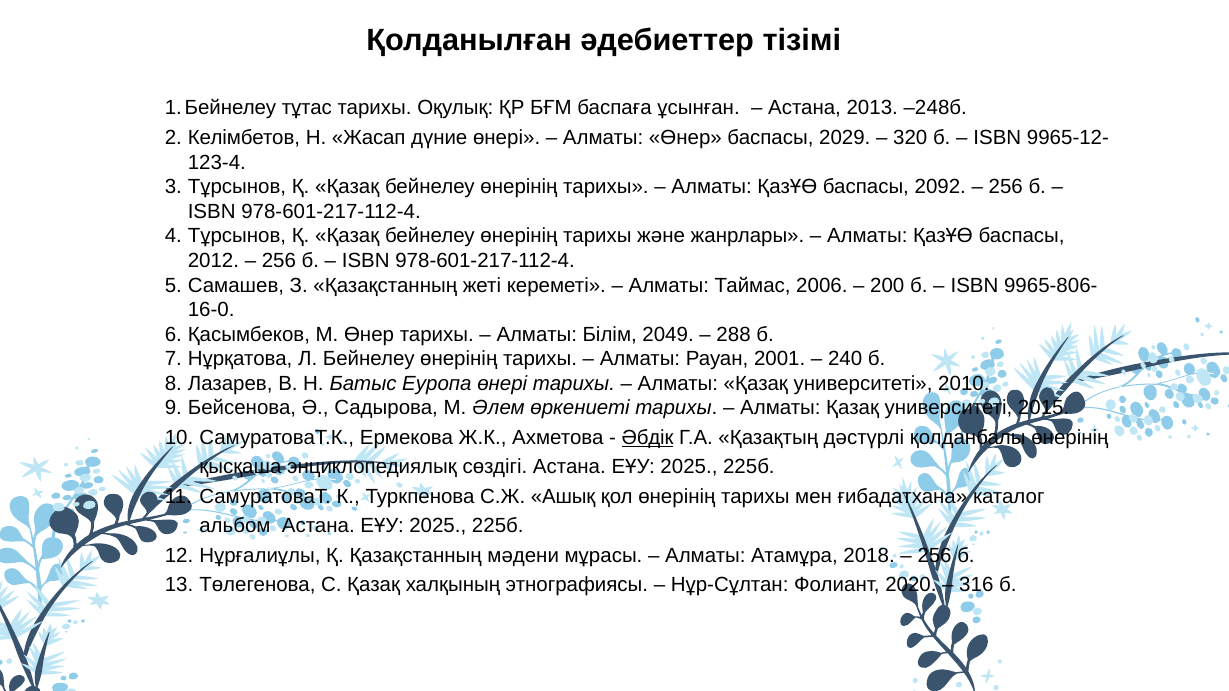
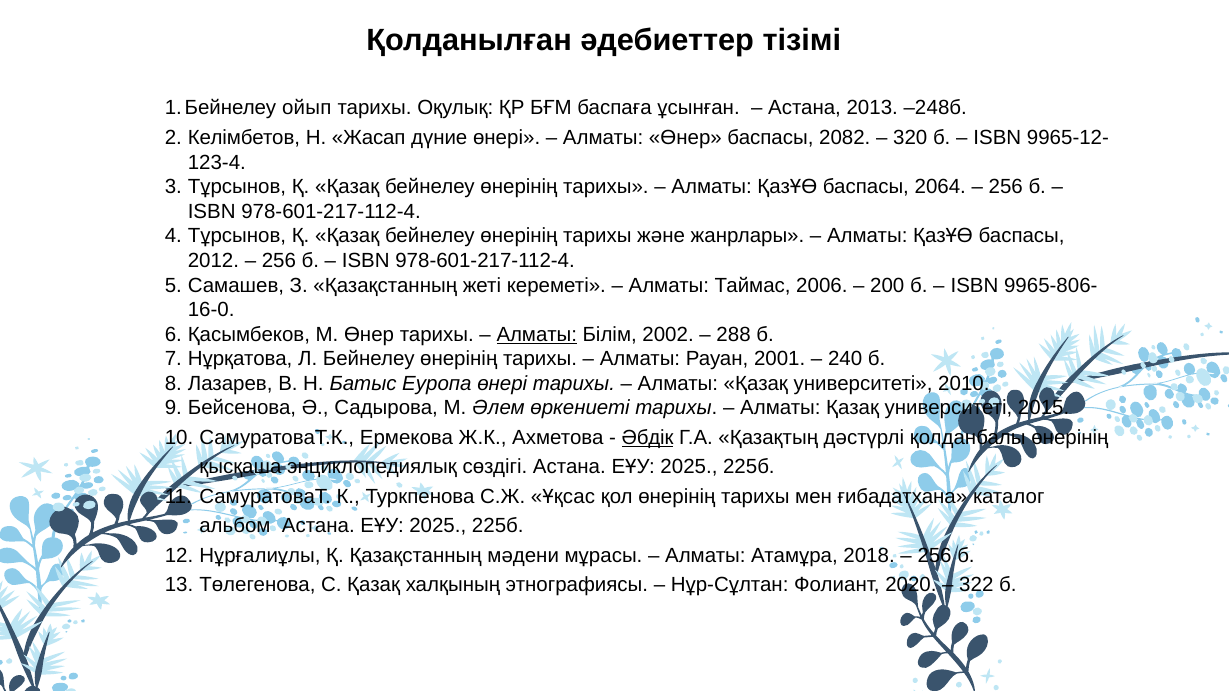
тұтас: тұтас -> ойып
2029: 2029 -> 2082
2092: 2092 -> 2064
Алматы at (537, 335) underline: none -> present
2049: 2049 -> 2002
Ашық: Ашық -> Ұқсас
316: 316 -> 322
